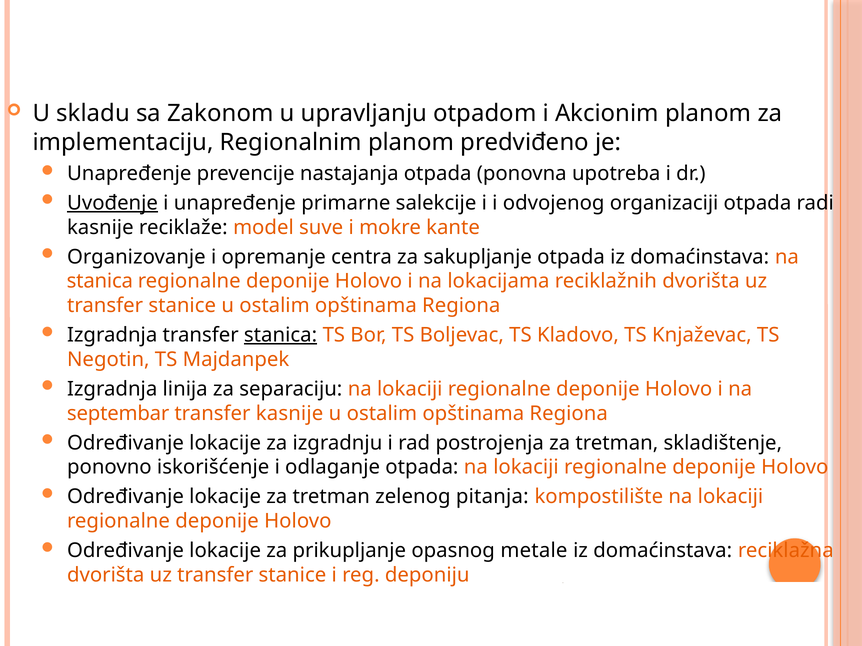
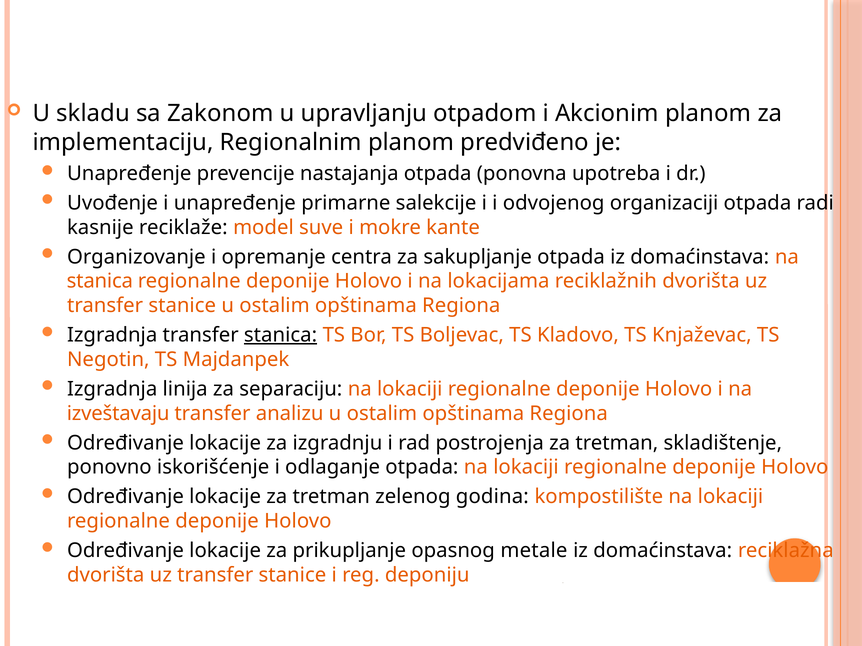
Uvođenje underline: present -> none
septembar: septembar -> izveštavaju
transfer kasnije: kasnije -> analizu
pitanja: pitanja -> godina
